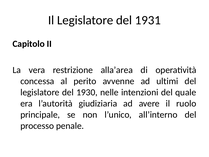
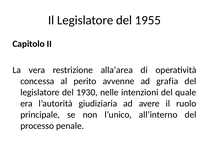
1931: 1931 -> 1955
ultimi: ultimi -> grafia
